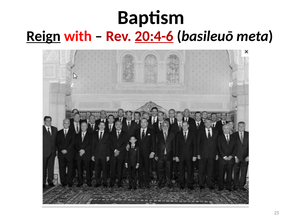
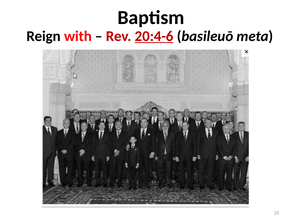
Reign underline: present -> none
